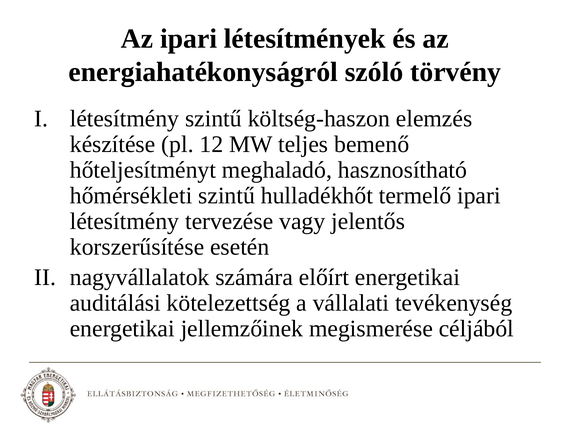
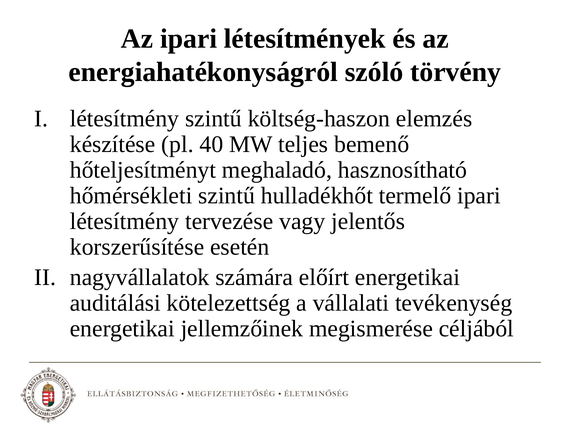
12: 12 -> 40
